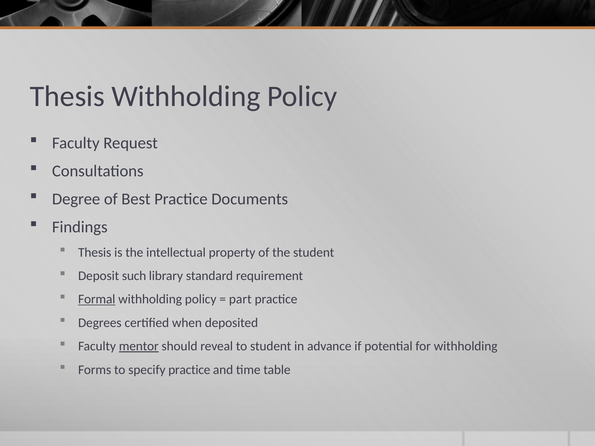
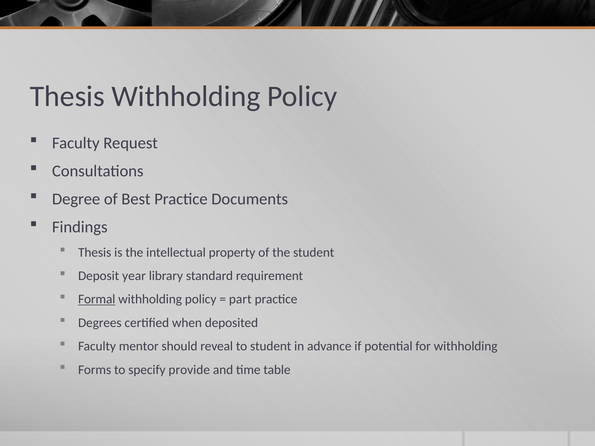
such: such -> year
mentor underline: present -> none
specify practice: practice -> provide
